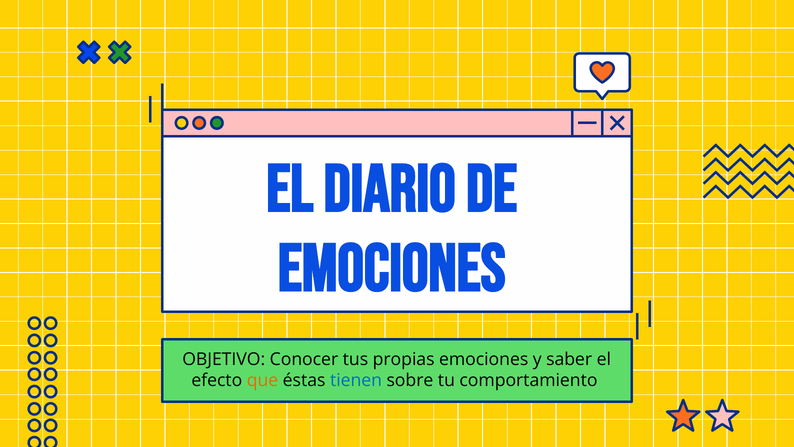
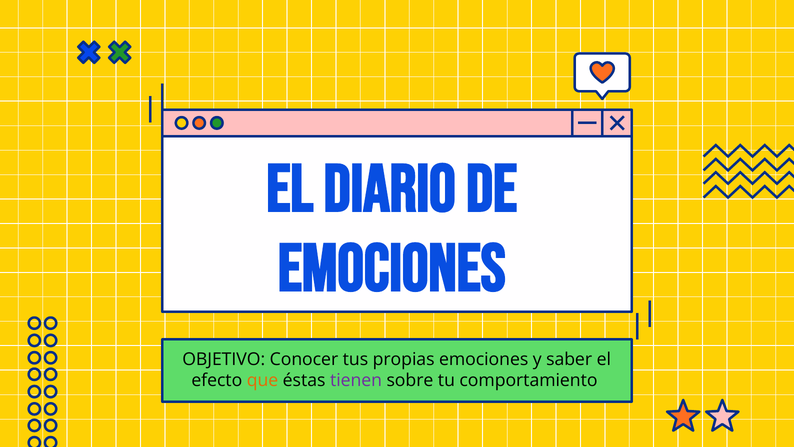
tienen colour: blue -> purple
